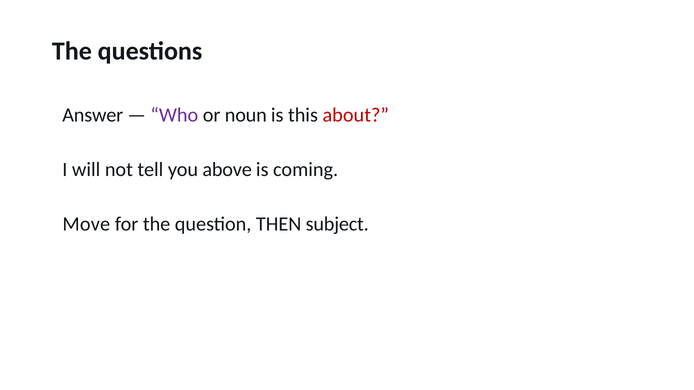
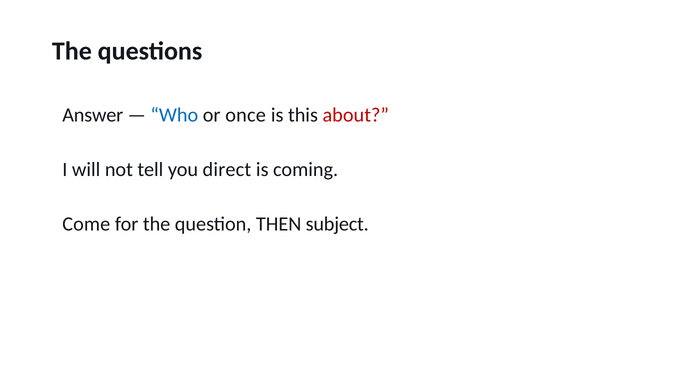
Who colour: purple -> blue
noun: noun -> once
above: above -> direct
Move: Move -> Come
